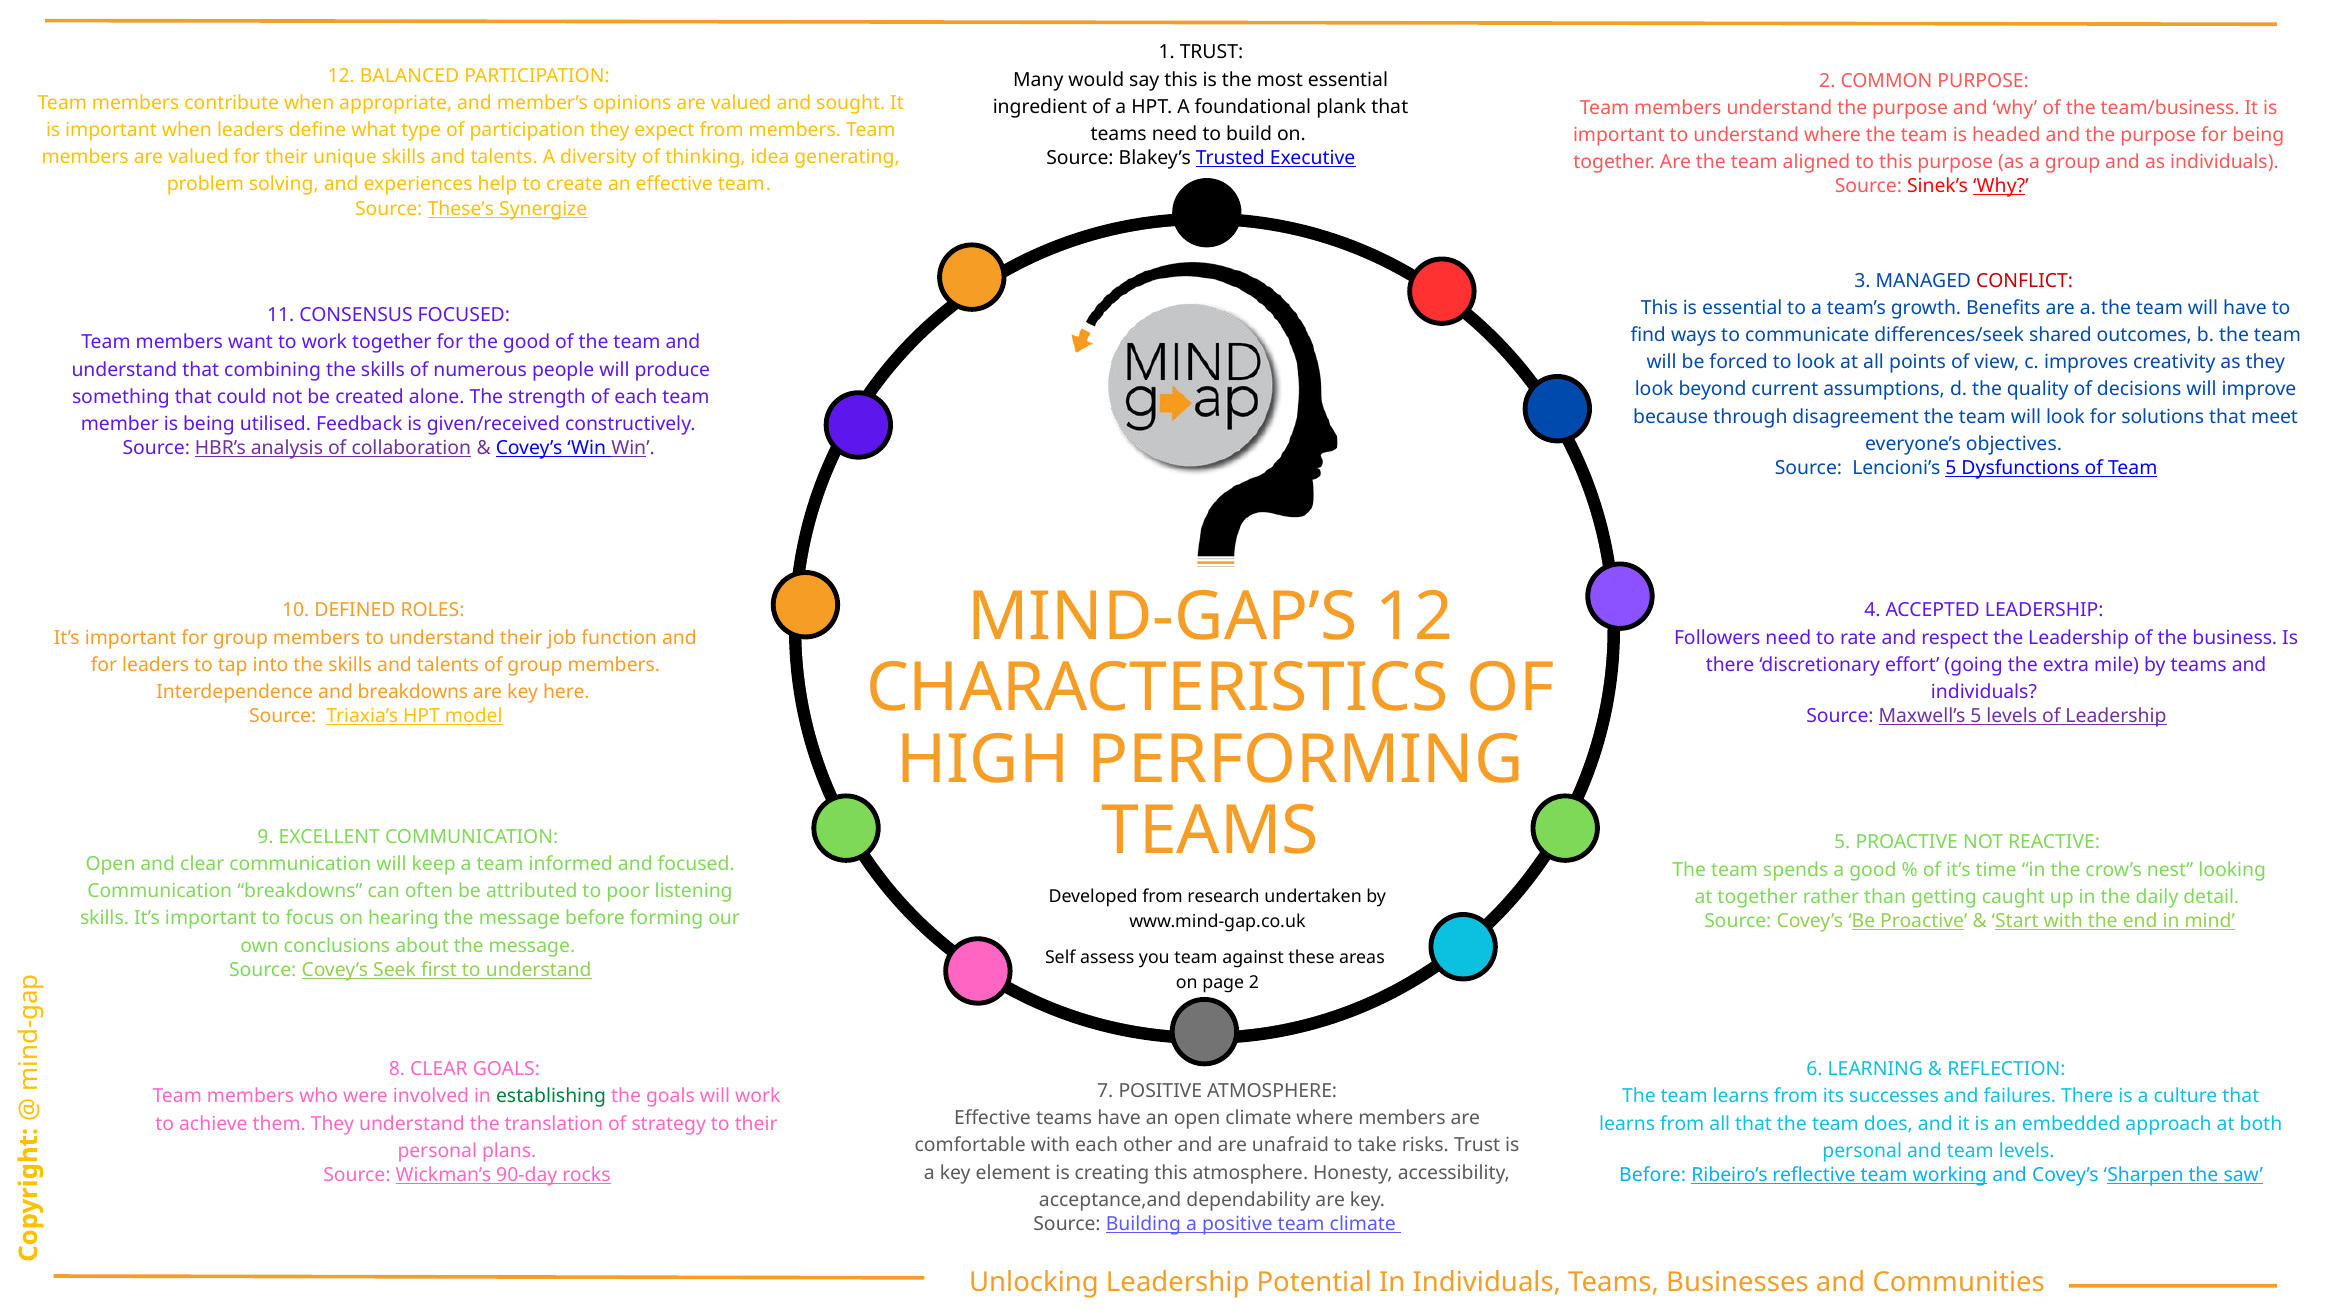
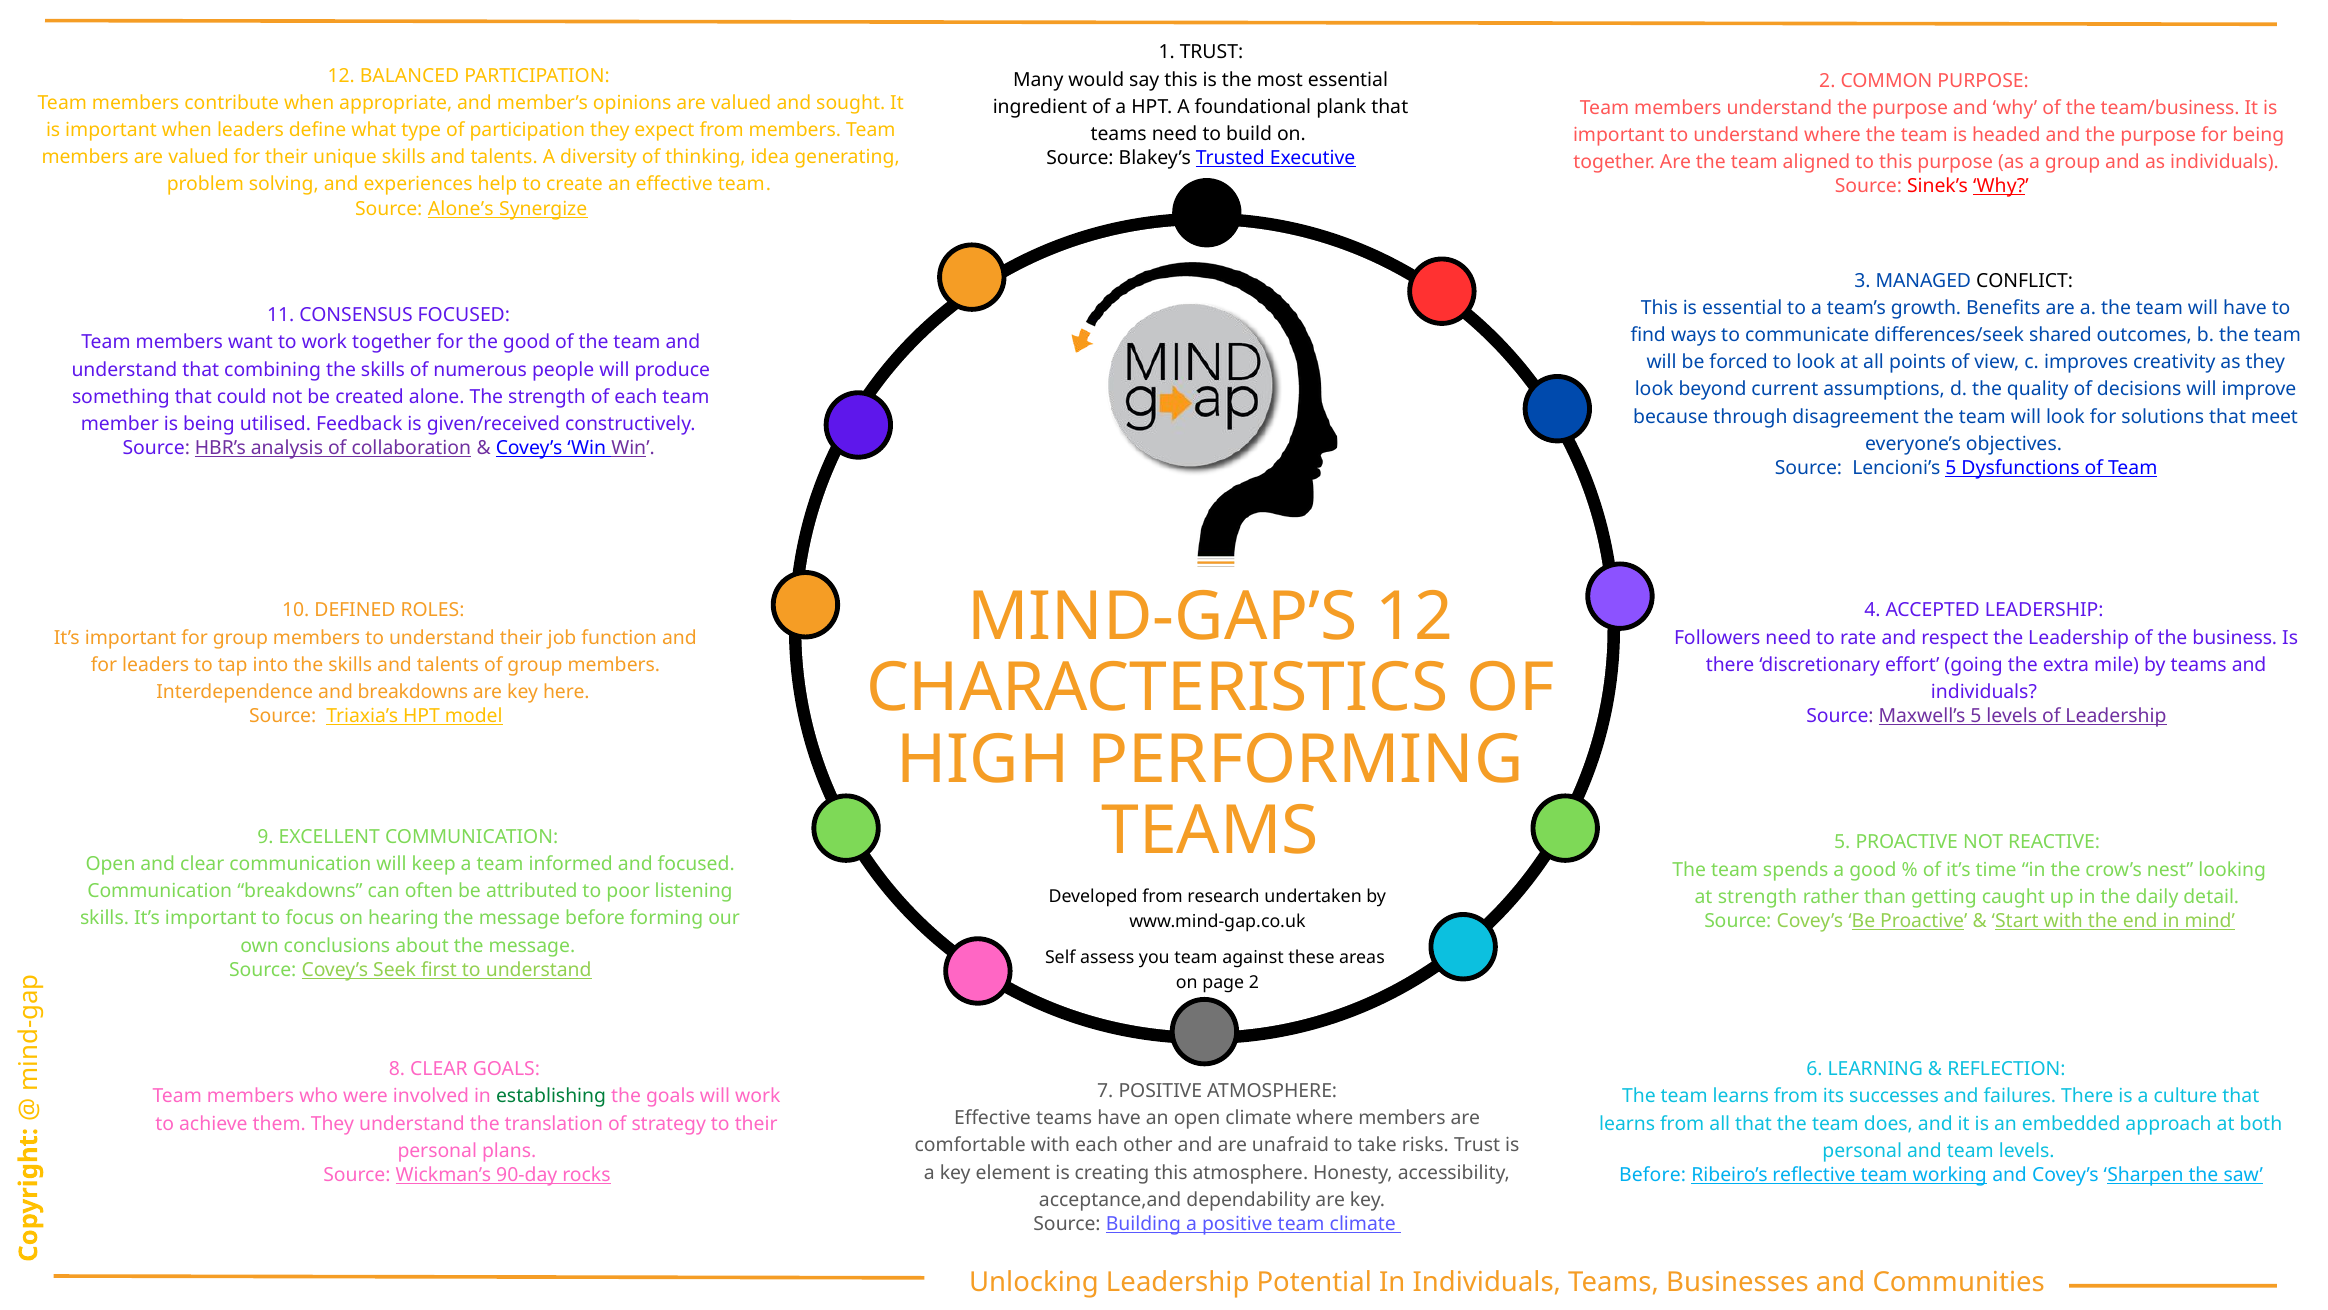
These’s: These’s -> Alone’s
CONFLICT colour: red -> black
at together: together -> strength
